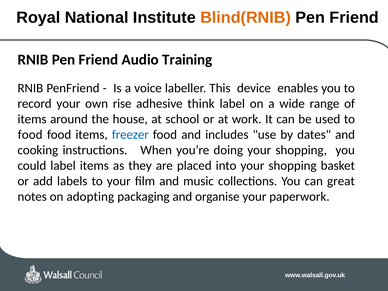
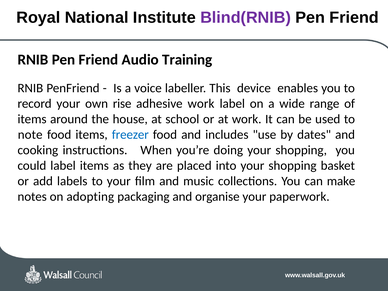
Blind(RNIB colour: orange -> purple
adhesive think: think -> work
food at (30, 135): food -> note
great: great -> make
